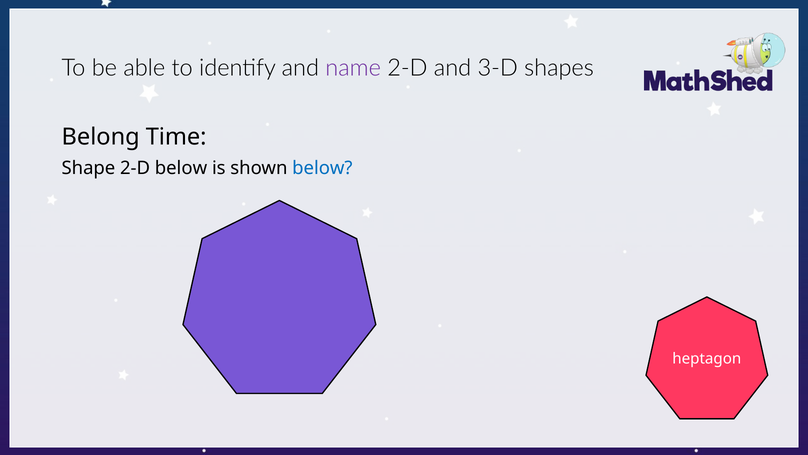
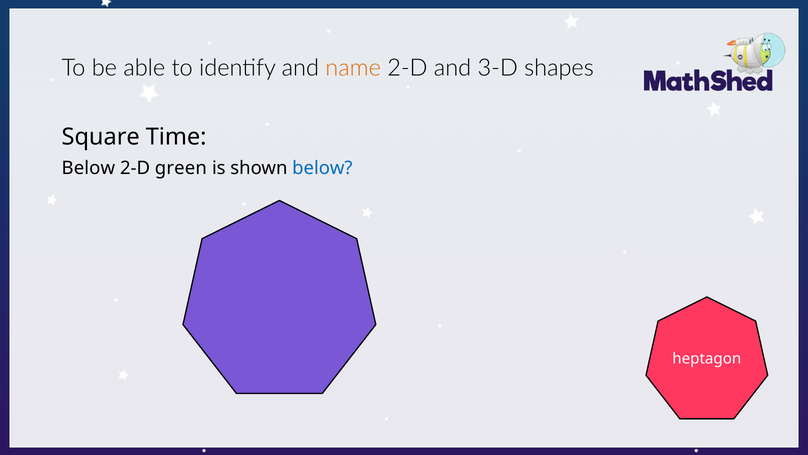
name colour: purple -> orange
Belong: Belong -> Square
Shape at (88, 168): Shape -> Below
2-D below: below -> green
